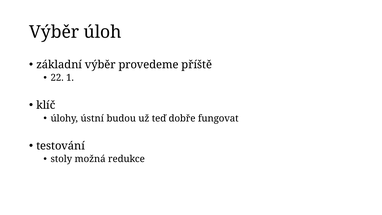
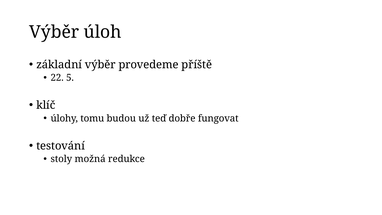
1: 1 -> 5
ústní: ústní -> tomu
